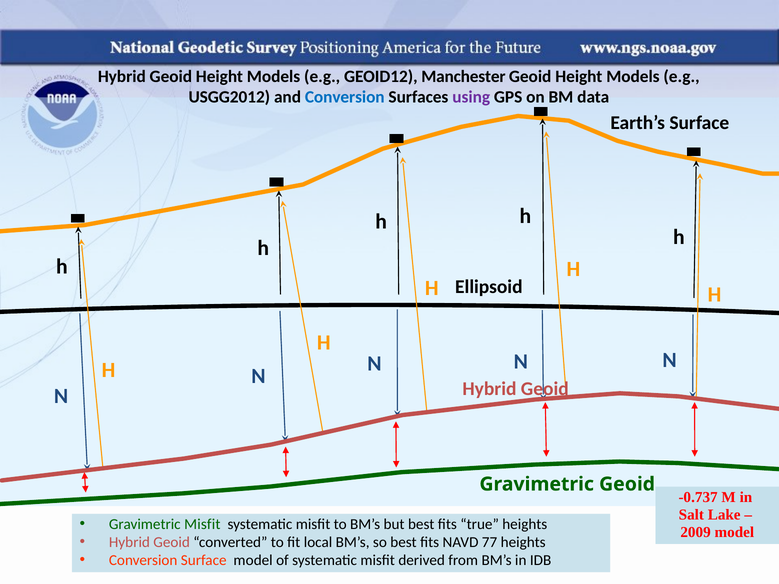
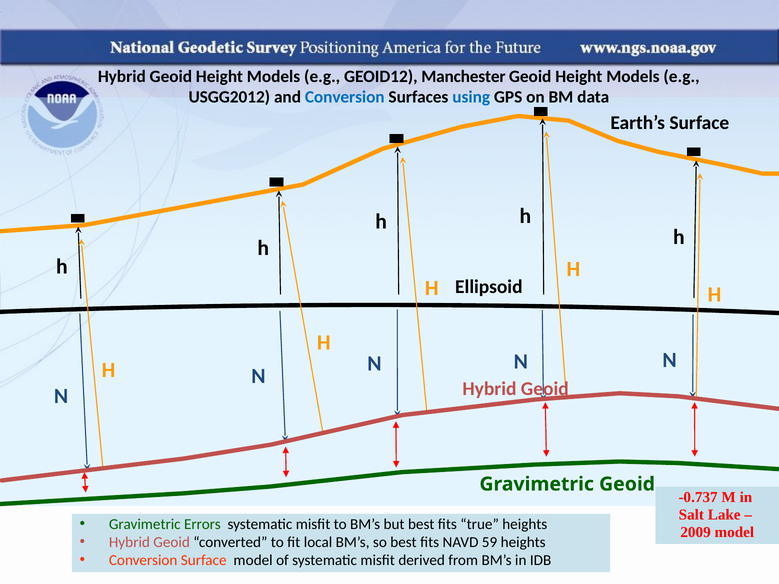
using colour: purple -> blue
Gravimetric Misfit: Misfit -> Errors
77: 77 -> 59
